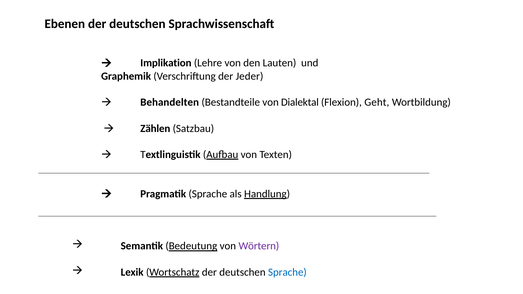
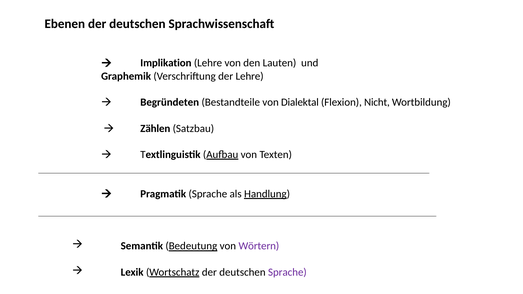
der Jeder: Jeder -> Lehre
Behandelten: Behandelten -> Begründeten
Geht: Geht -> Nicht
Sprache at (287, 272) colour: blue -> purple
